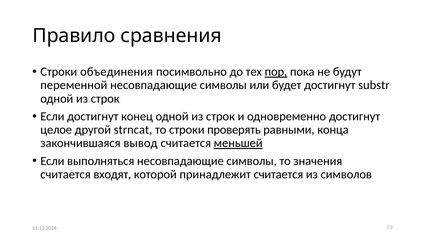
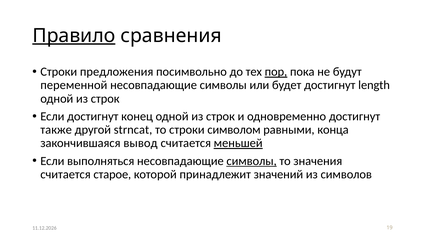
Правило underline: none -> present
объединения: объединения -> предложения
substr: substr -> length
целое: целое -> также
проверять: проверять -> символом
символы at (252, 161) underline: none -> present
входят: входят -> старое
принадлежит считается: считается -> значений
